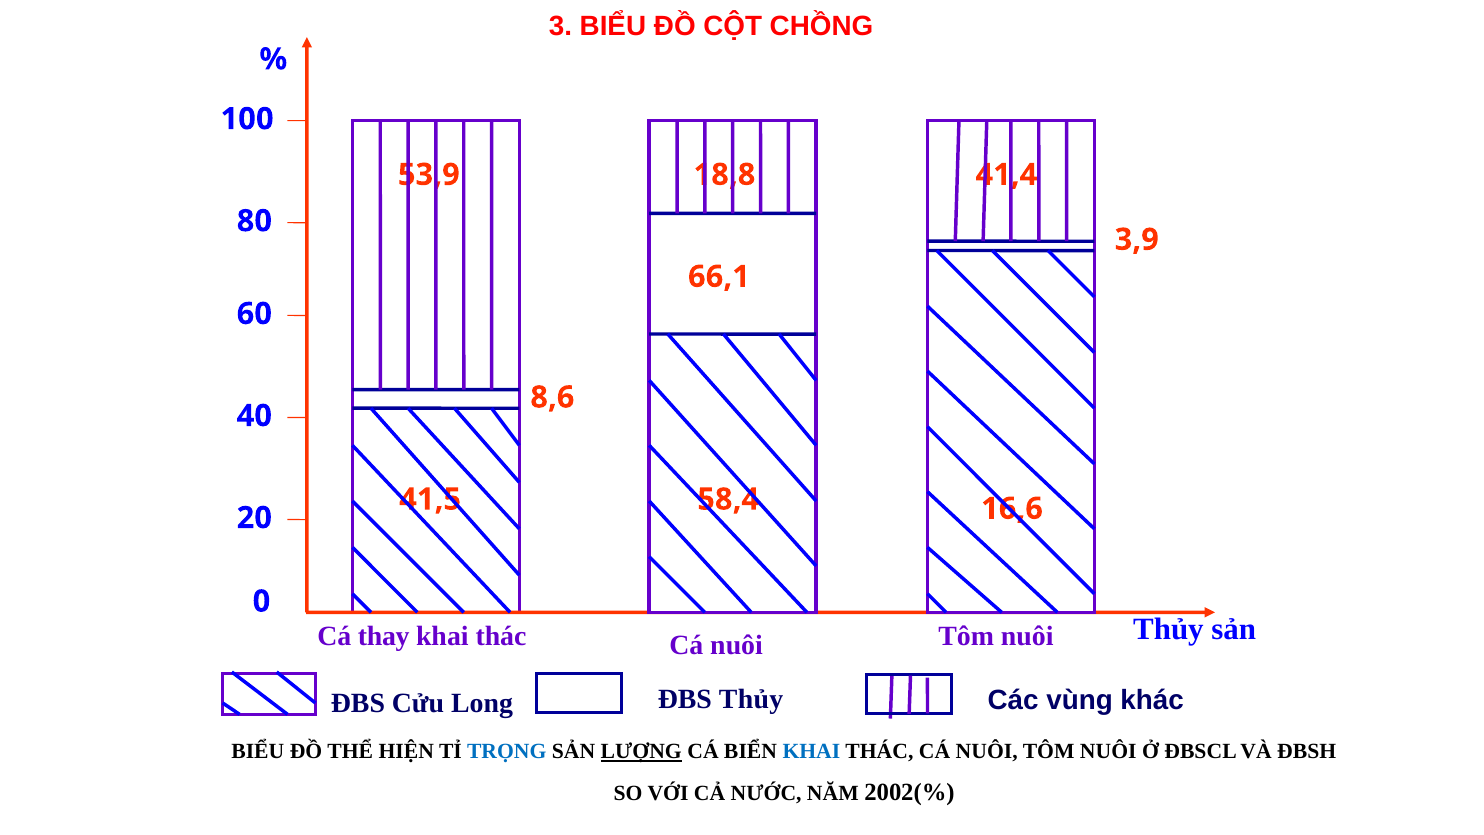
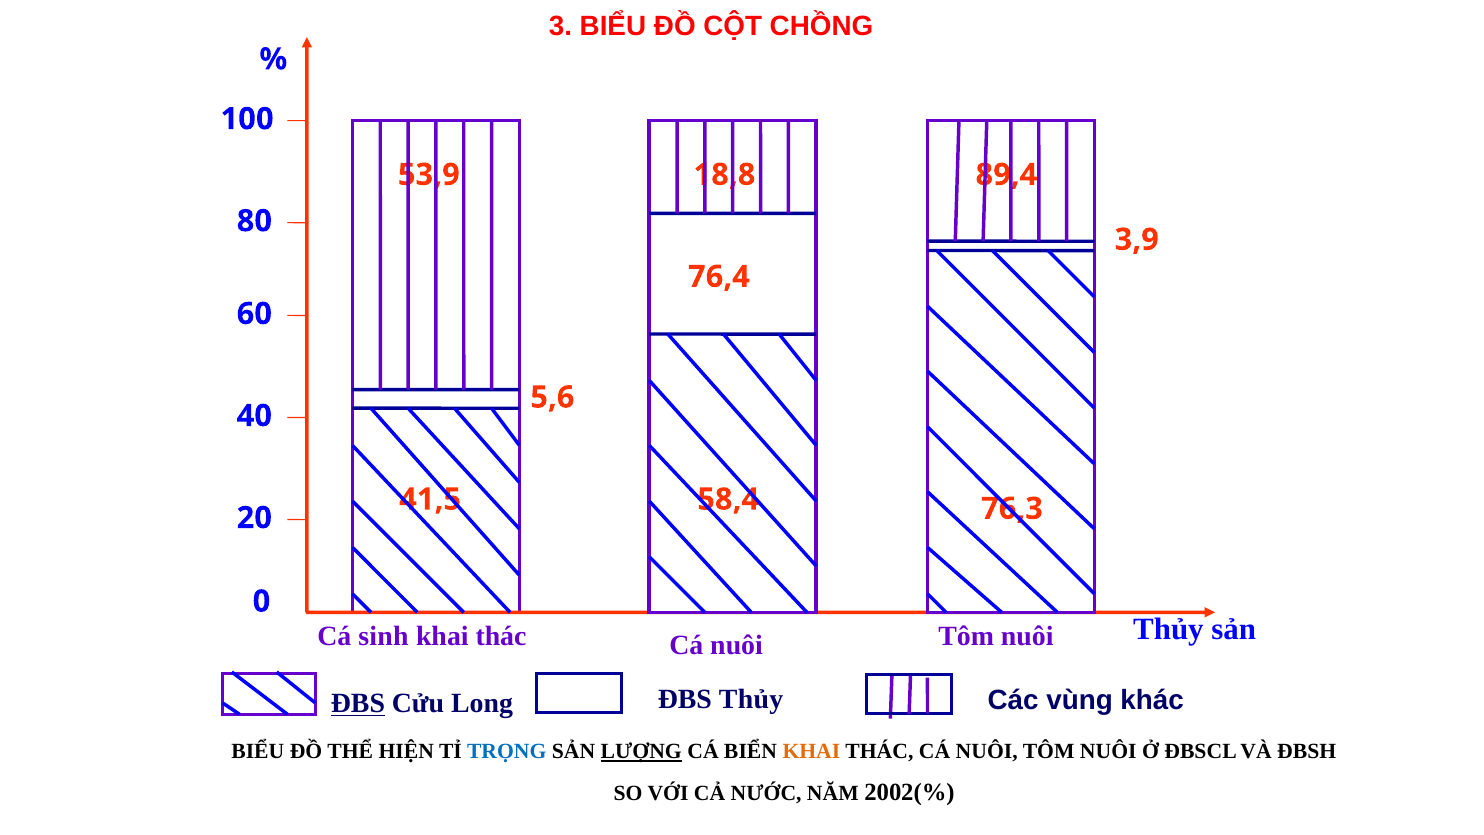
41,4: 41,4 -> 89,4
66,1: 66,1 -> 76,4
8,6: 8,6 -> 5,6
16,6: 16,6 -> 76,3
thay: thay -> sinh
ĐBS at (358, 703) underline: none -> present
KHAI at (811, 751) colour: blue -> orange
